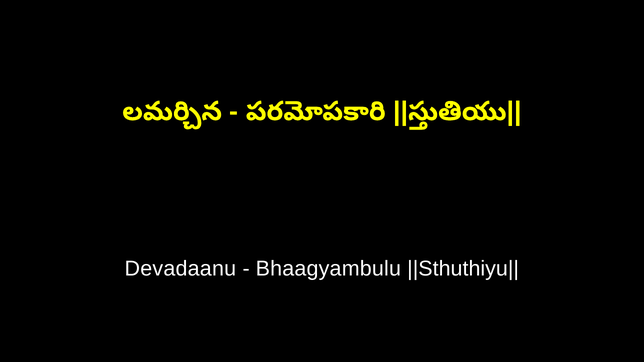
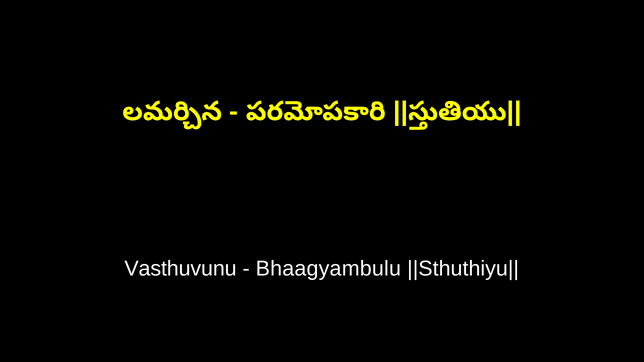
Devadaanu: Devadaanu -> Vasthuvunu
